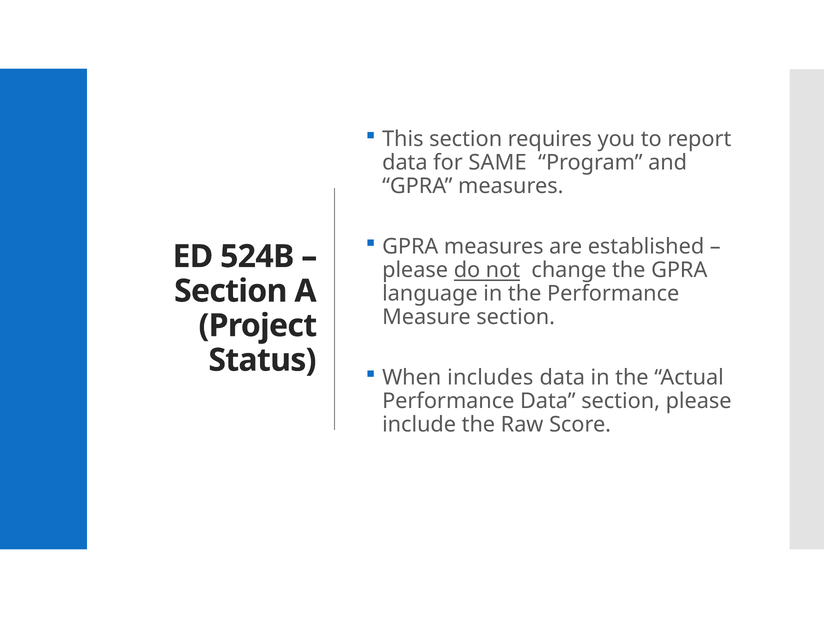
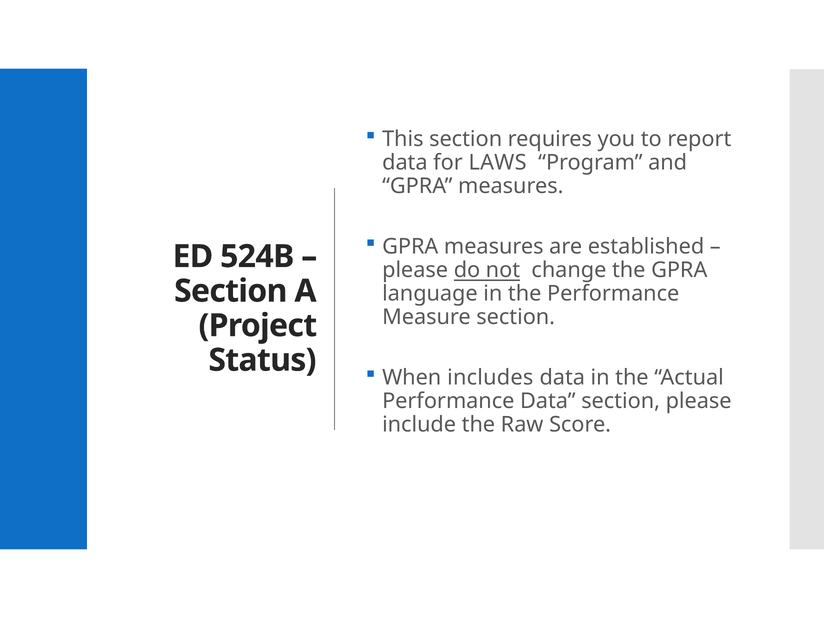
SAME: SAME -> LAWS
